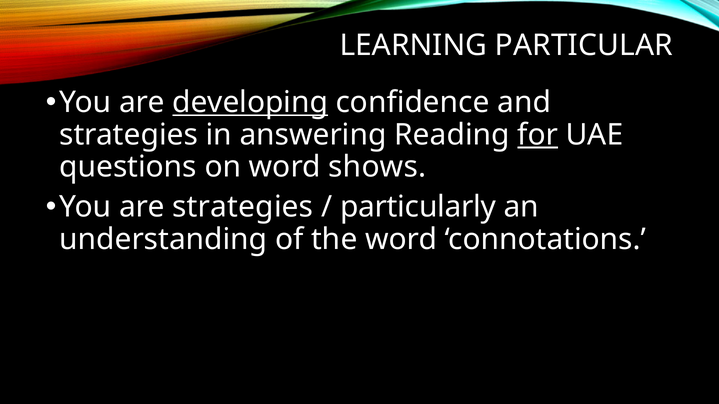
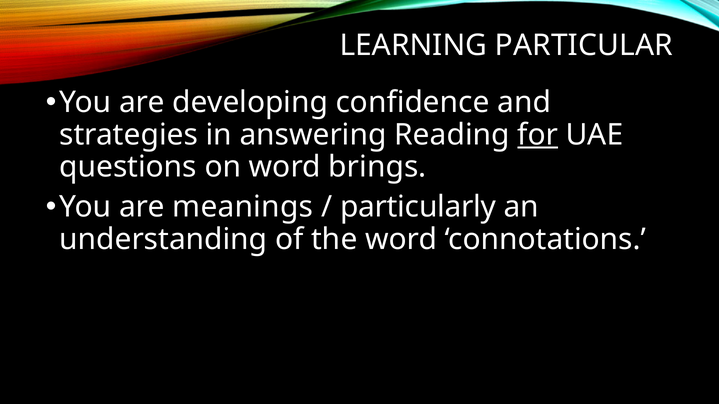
developing underline: present -> none
shows: shows -> brings
are strategies: strategies -> meanings
